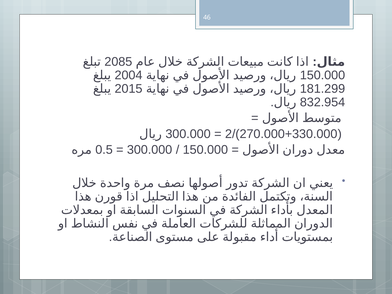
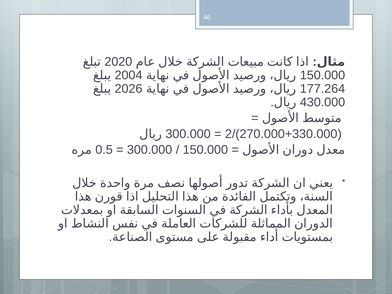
2085: 2085 -> 2020
2015: 2015 -> 2026
181.299: 181.299 -> 177.264
832.954: 832.954 -> 430.000
